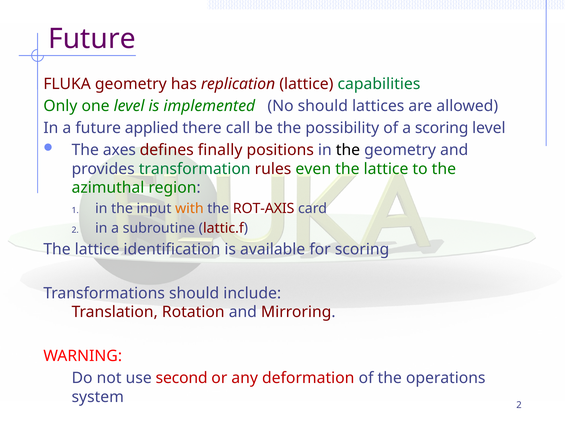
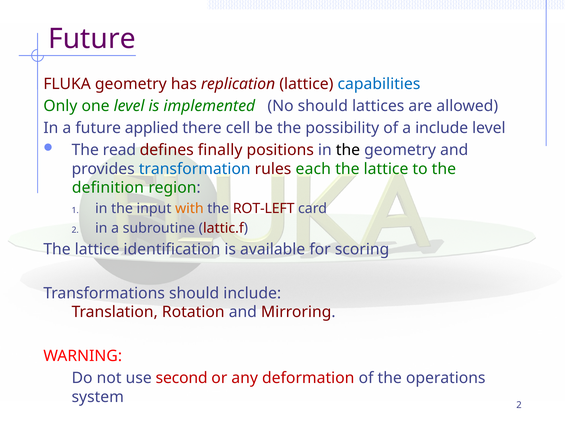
capabilities colour: green -> blue
call: call -> cell
a scoring: scoring -> include
axes: axes -> read
transformation colour: green -> blue
even: even -> each
azimuthal: azimuthal -> definition
ROT-AXIS: ROT-AXIS -> ROT-LEFT
